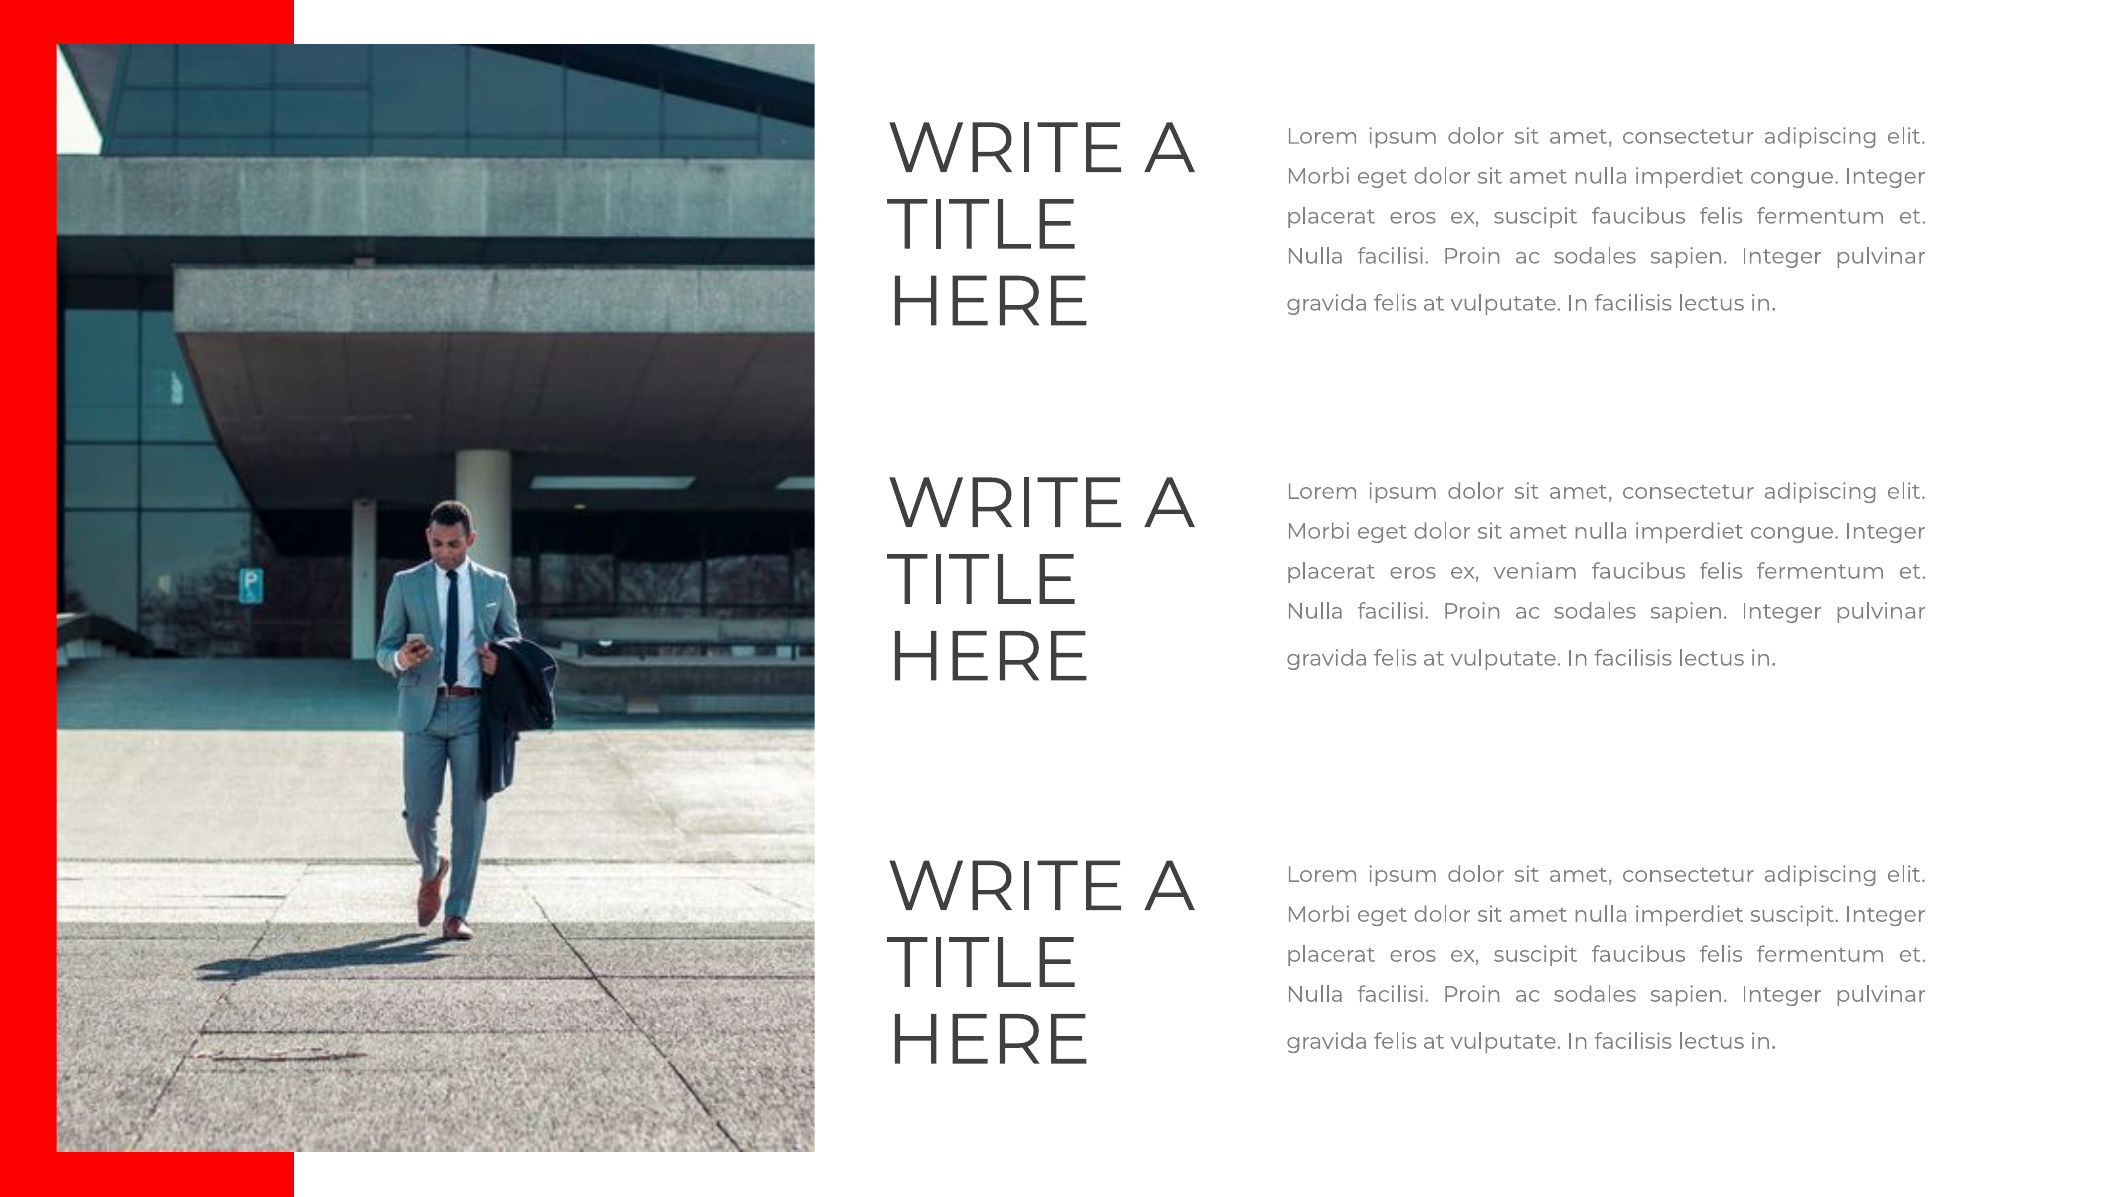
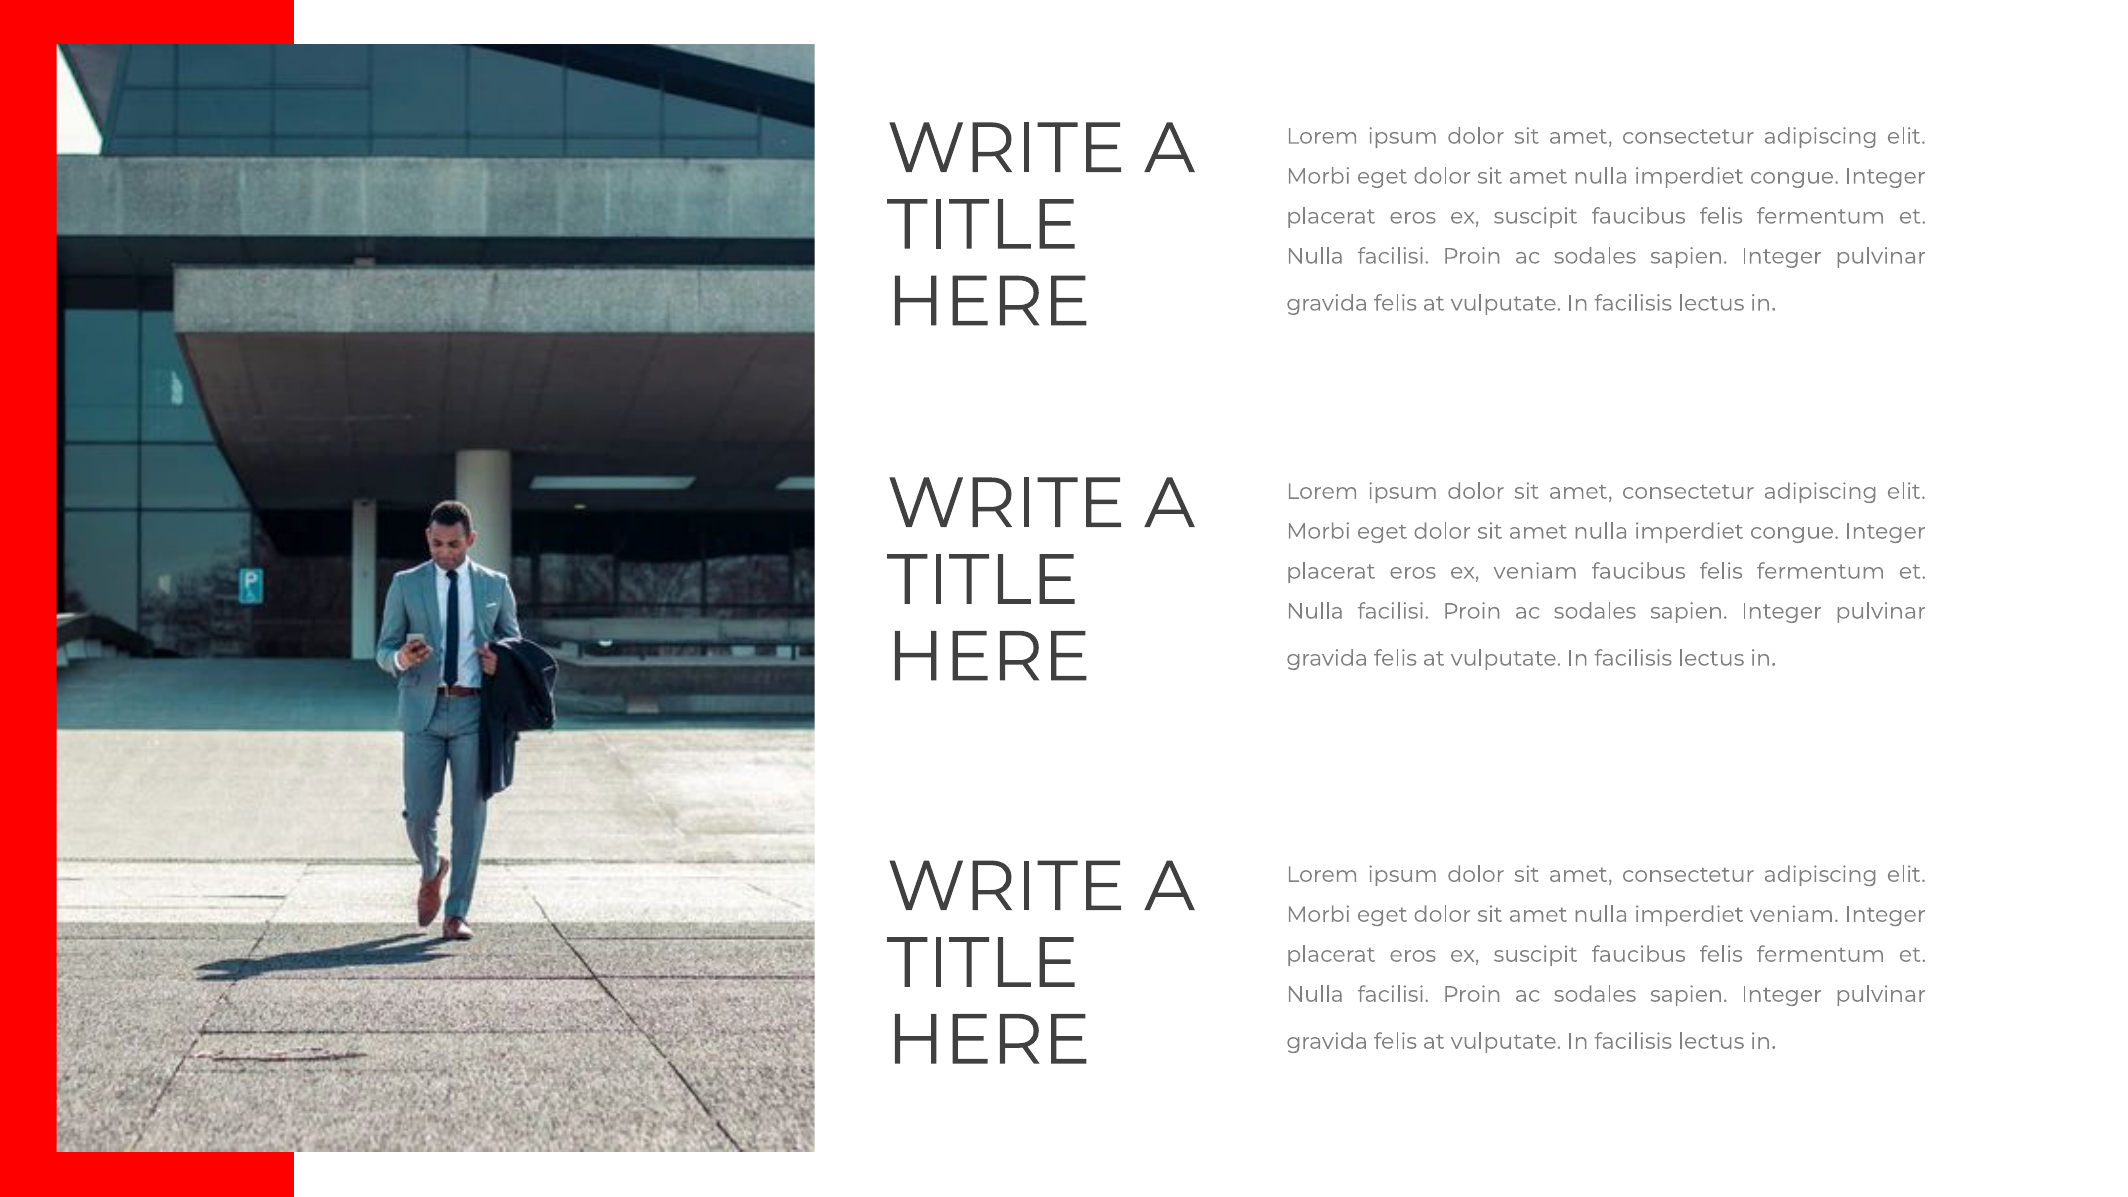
imperdiet suscipit: suscipit -> veniam
